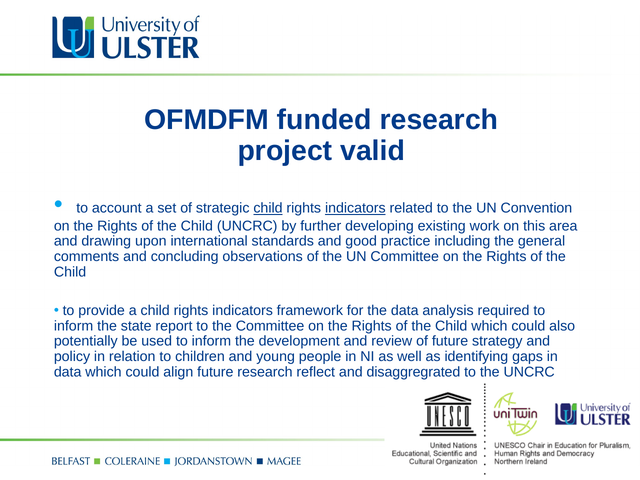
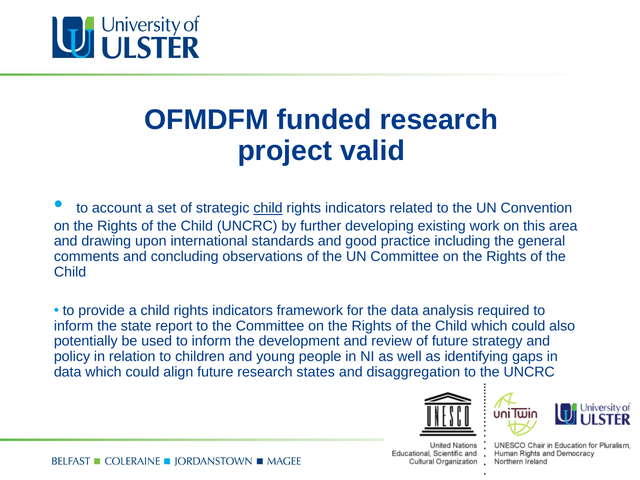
indicators at (355, 208) underline: present -> none
reflect: reflect -> states
disaggregrated: disaggregrated -> disaggregation
